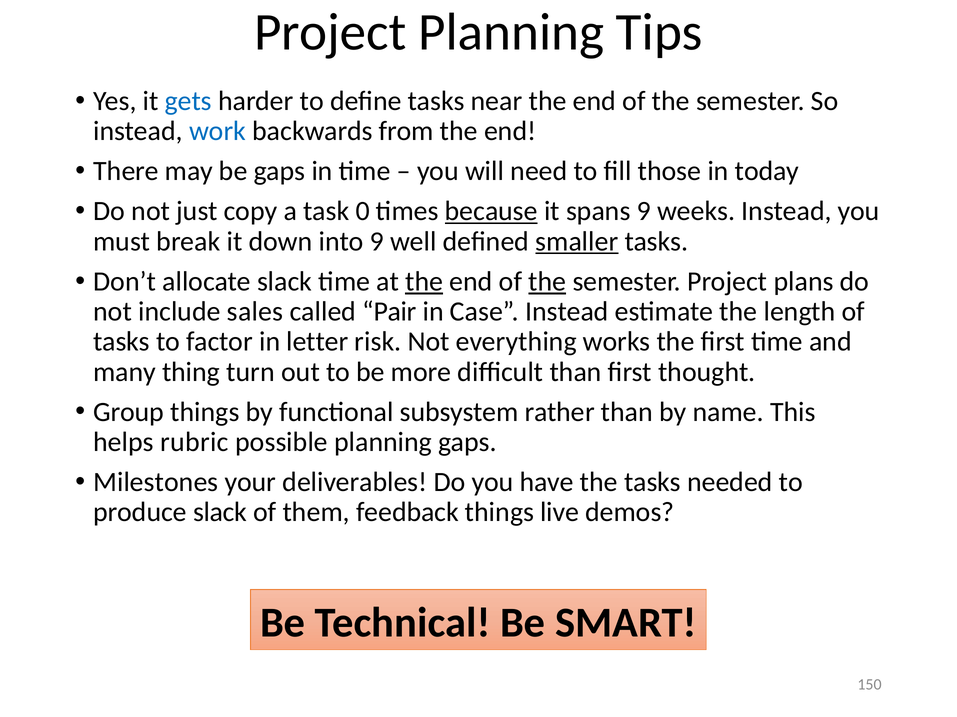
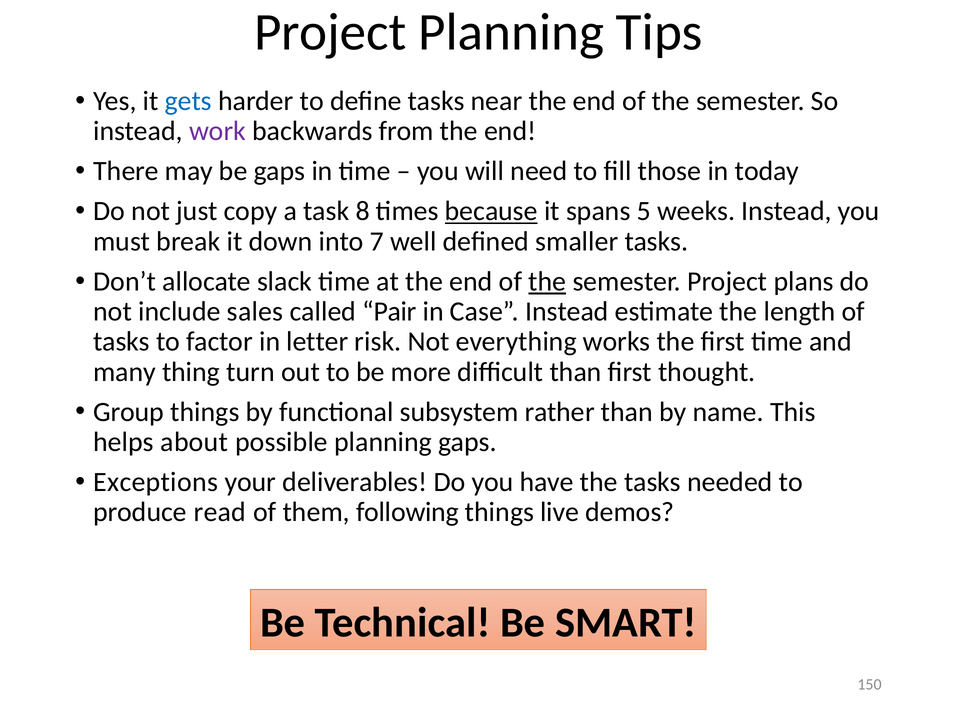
work colour: blue -> purple
0: 0 -> 8
spans 9: 9 -> 5
into 9: 9 -> 7
smaller underline: present -> none
the at (424, 282) underline: present -> none
rubric: rubric -> about
Milestones: Milestones -> Exceptions
produce slack: slack -> read
feedback: feedback -> following
